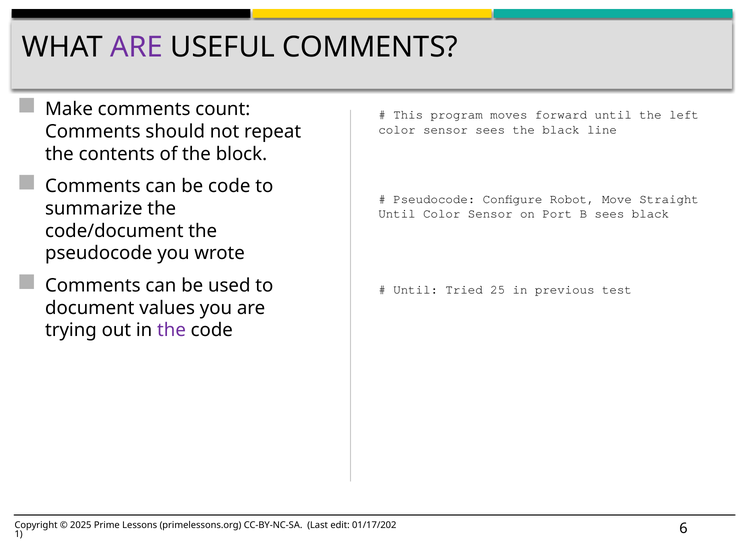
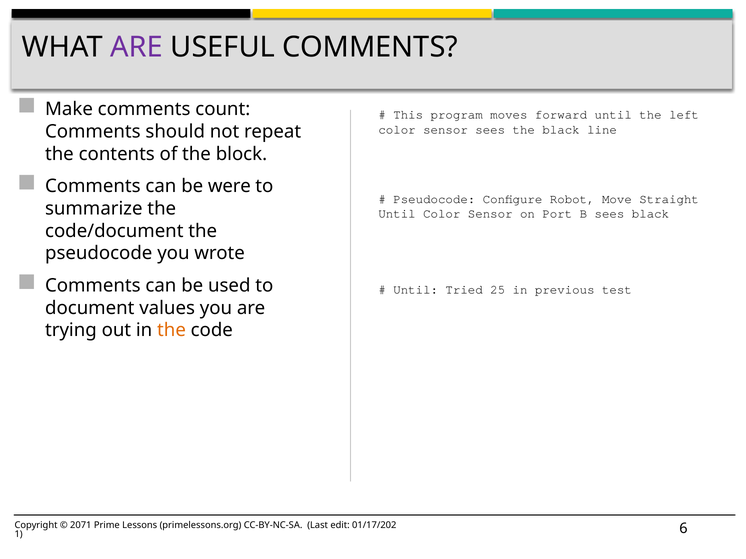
be code: code -> were
the at (172, 331) colour: purple -> orange
2025: 2025 -> 2071
